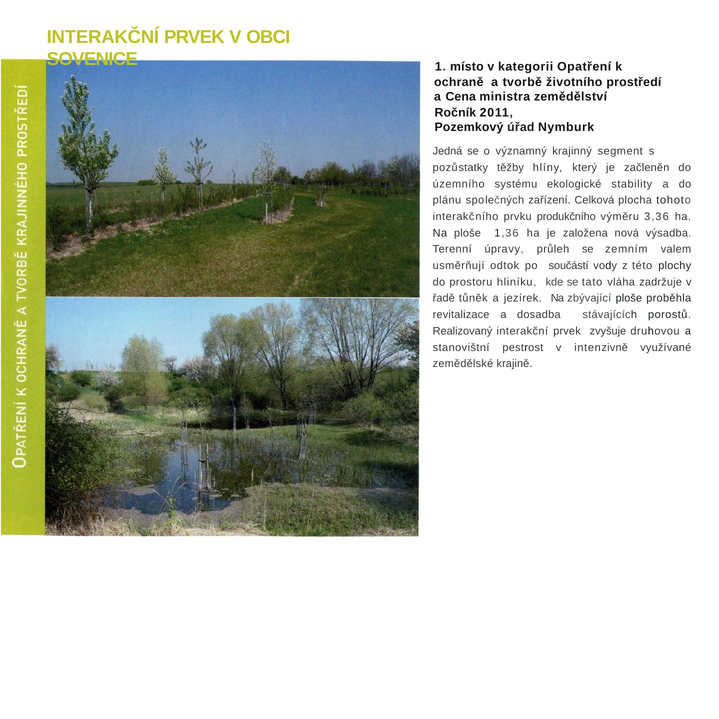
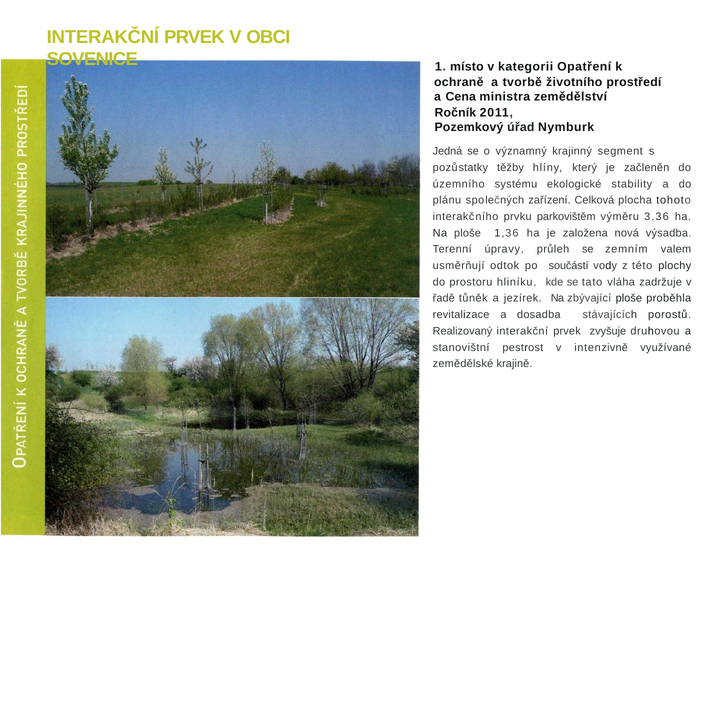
produkčního: produkčního -> parkovištěm
